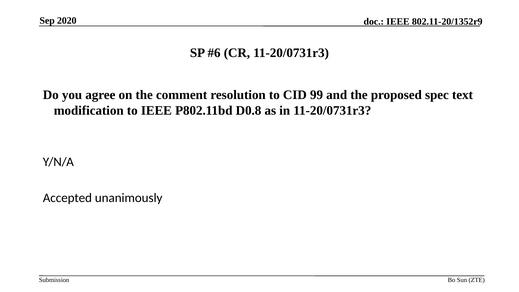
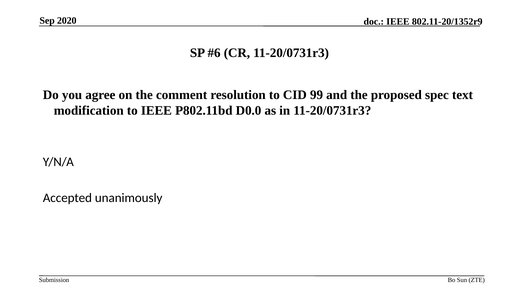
D0.8: D0.8 -> D0.0
